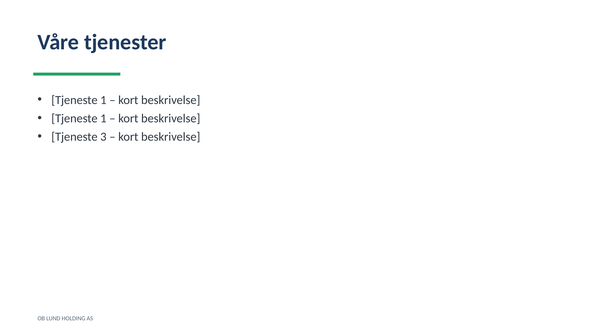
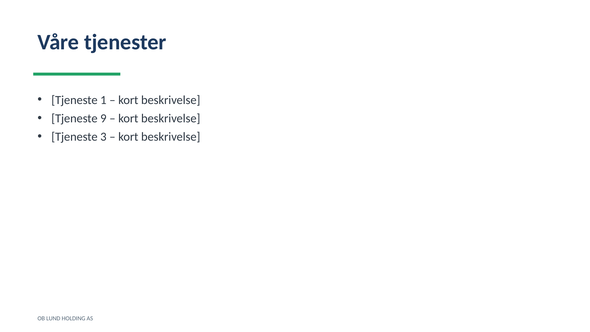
1 at (103, 118): 1 -> 9
